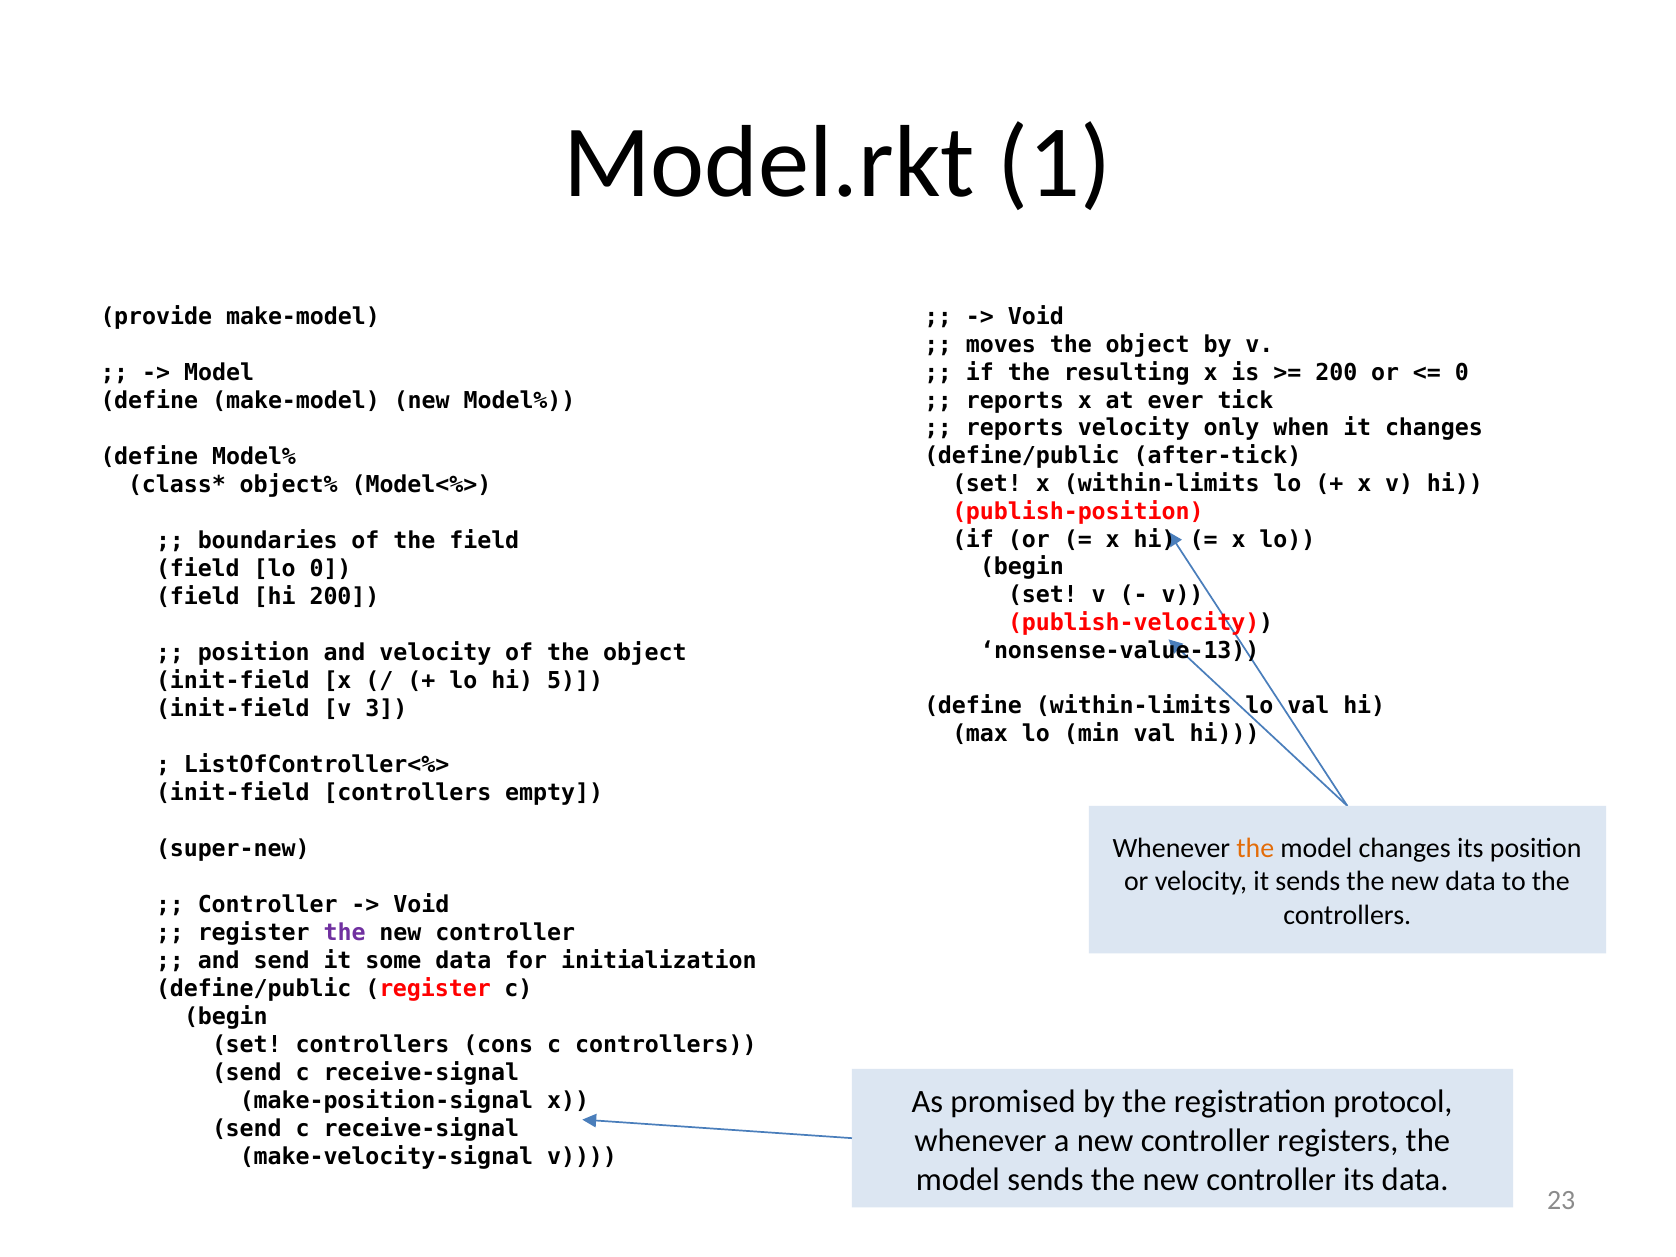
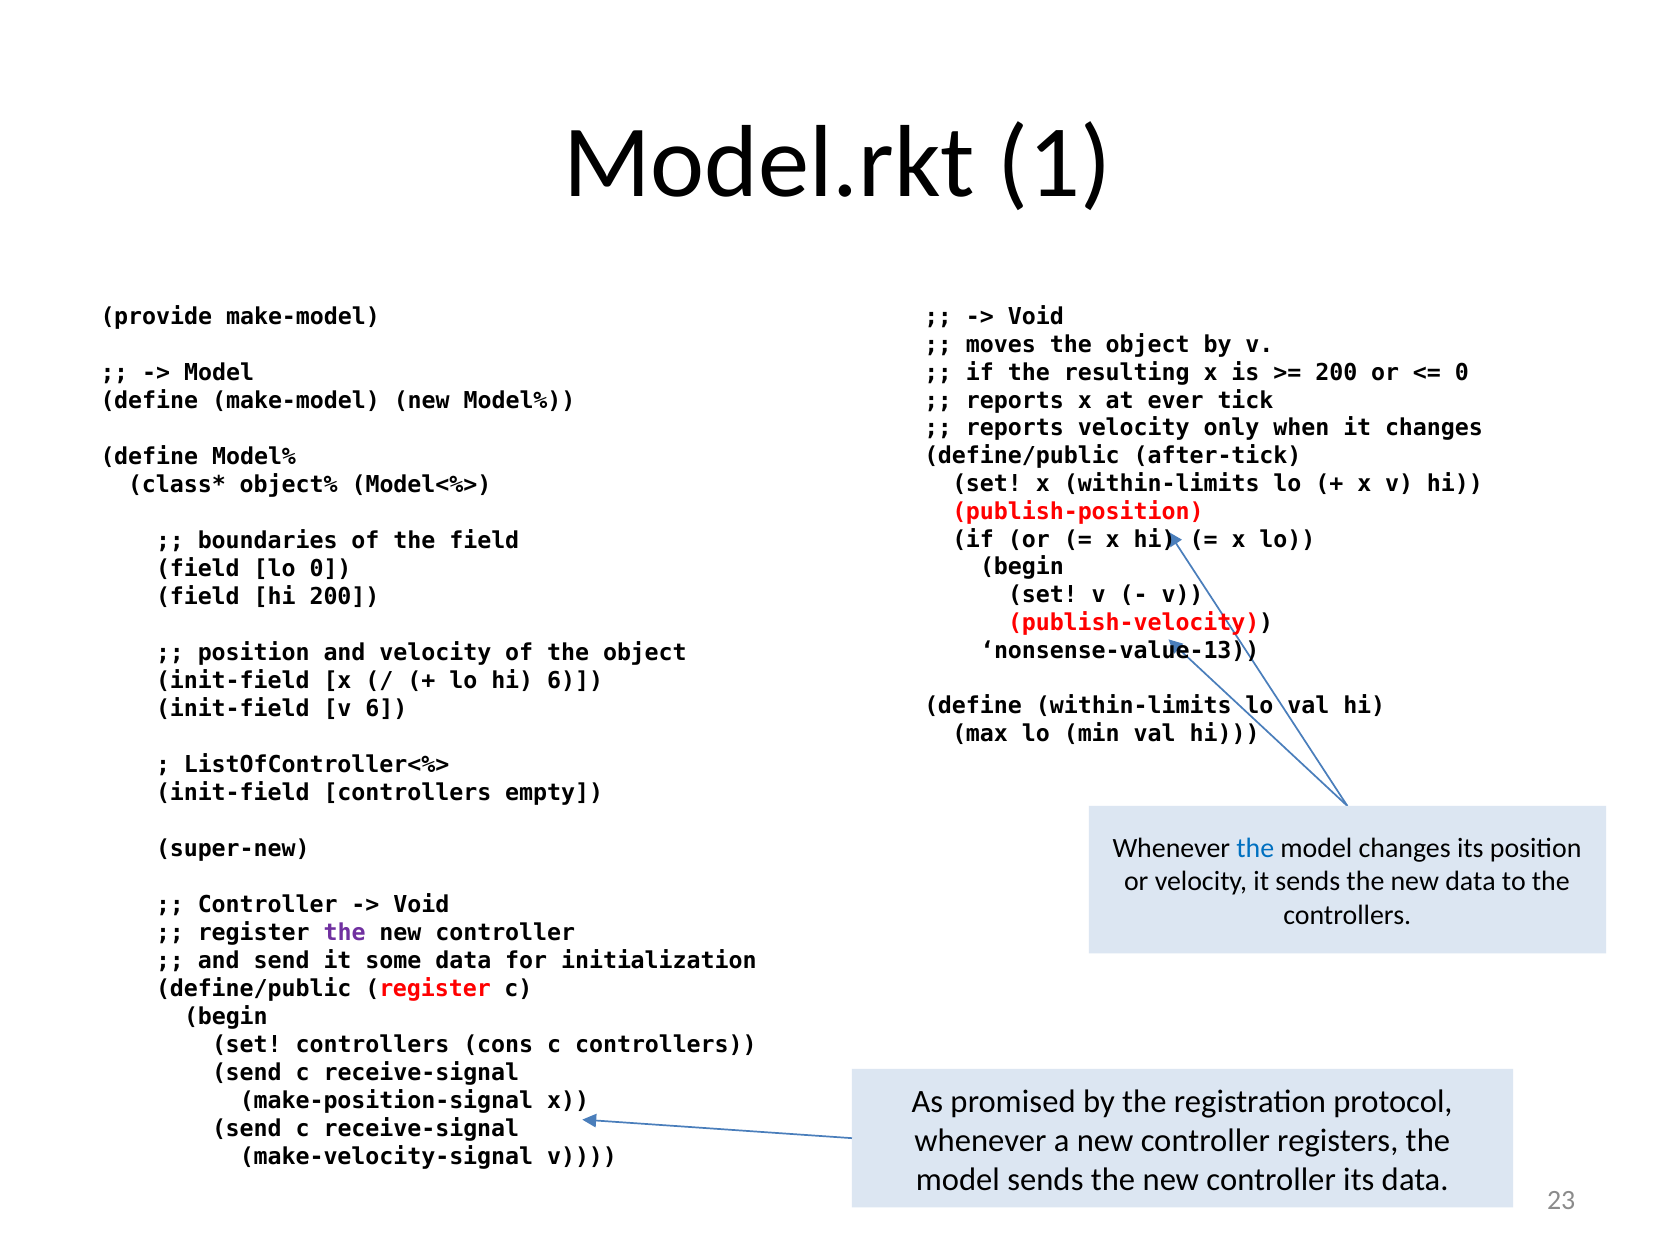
hi 5: 5 -> 6
v 3: 3 -> 6
the at (1255, 848) colour: orange -> blue
